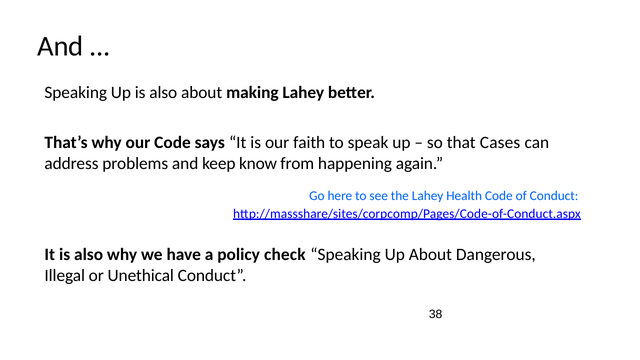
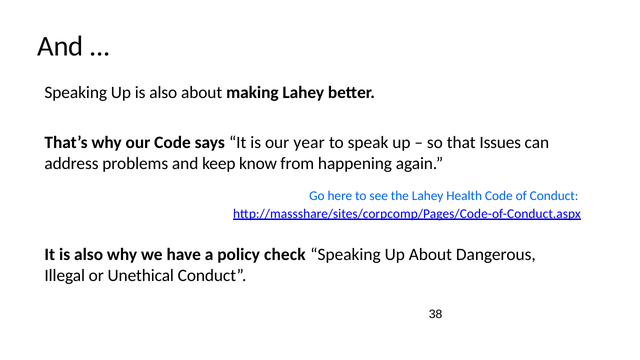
faith: faith -> year
Cases: Cases -> Issues
